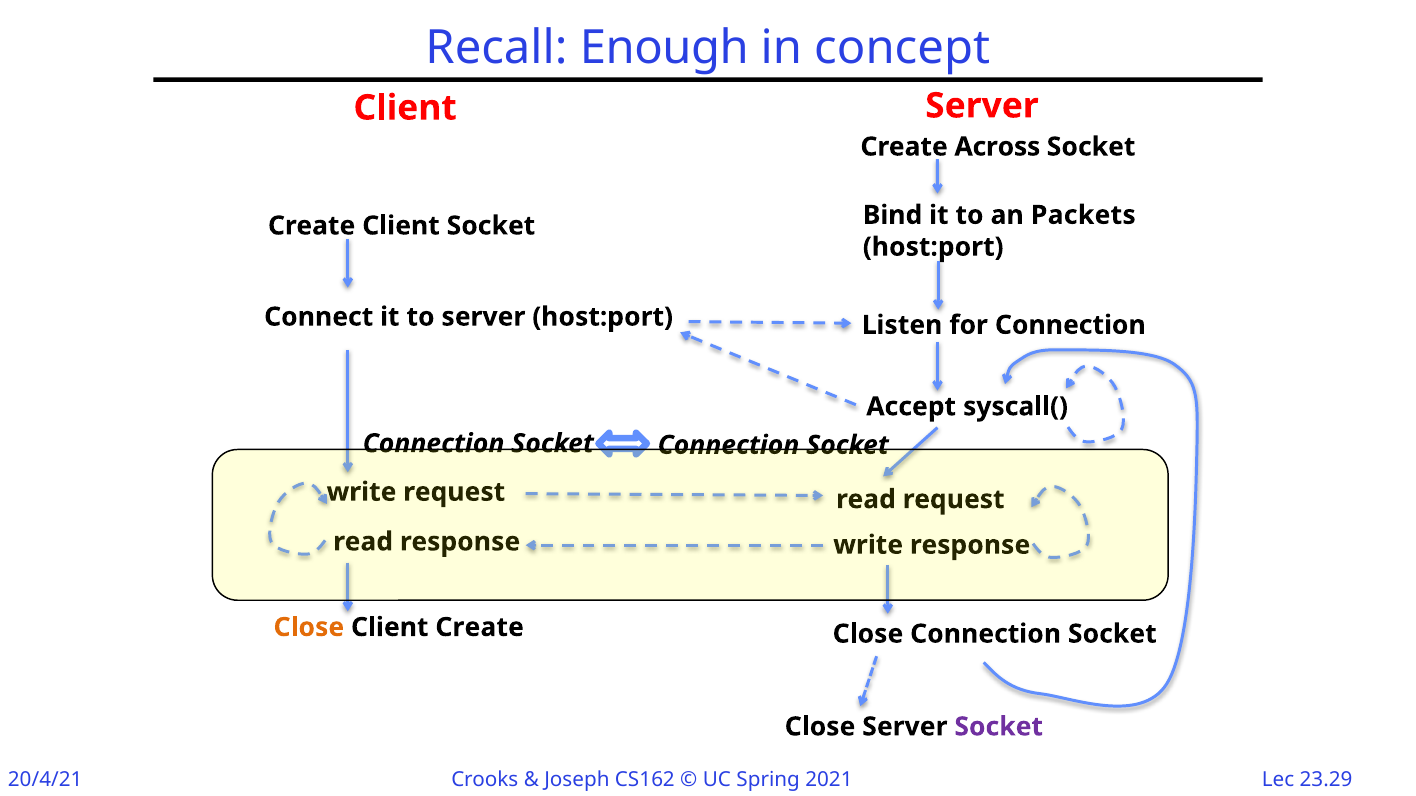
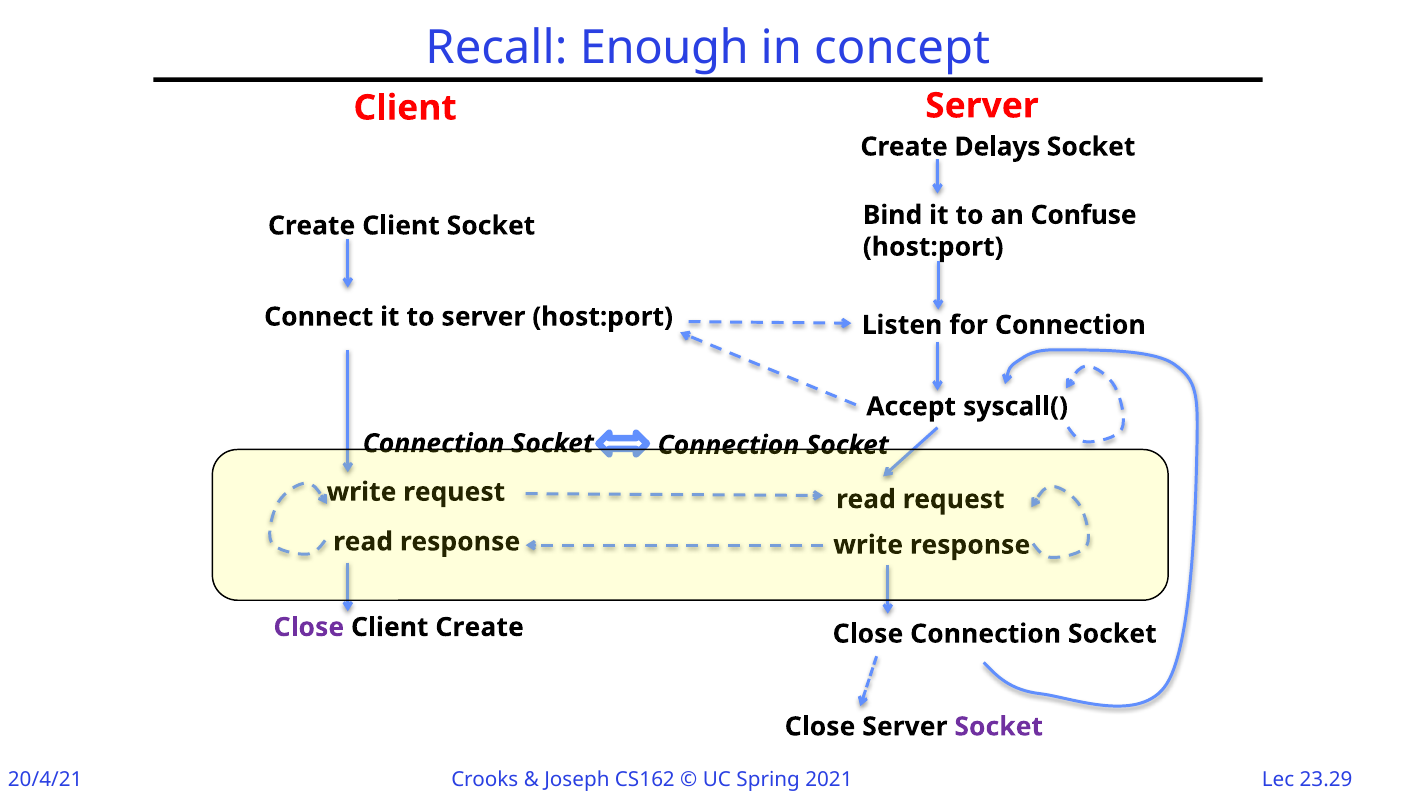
Across: Across -> Delays
Packets: Packets -> Confuse
Close at (309, 628) colour: orange -> purple
